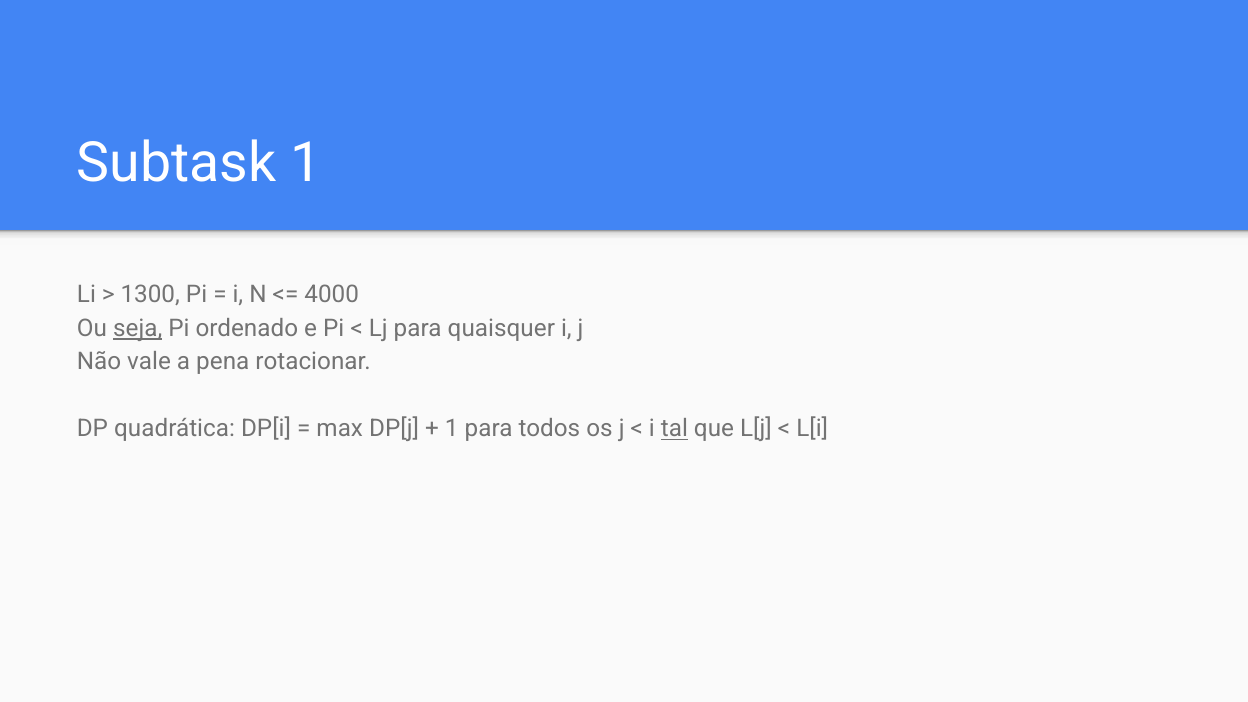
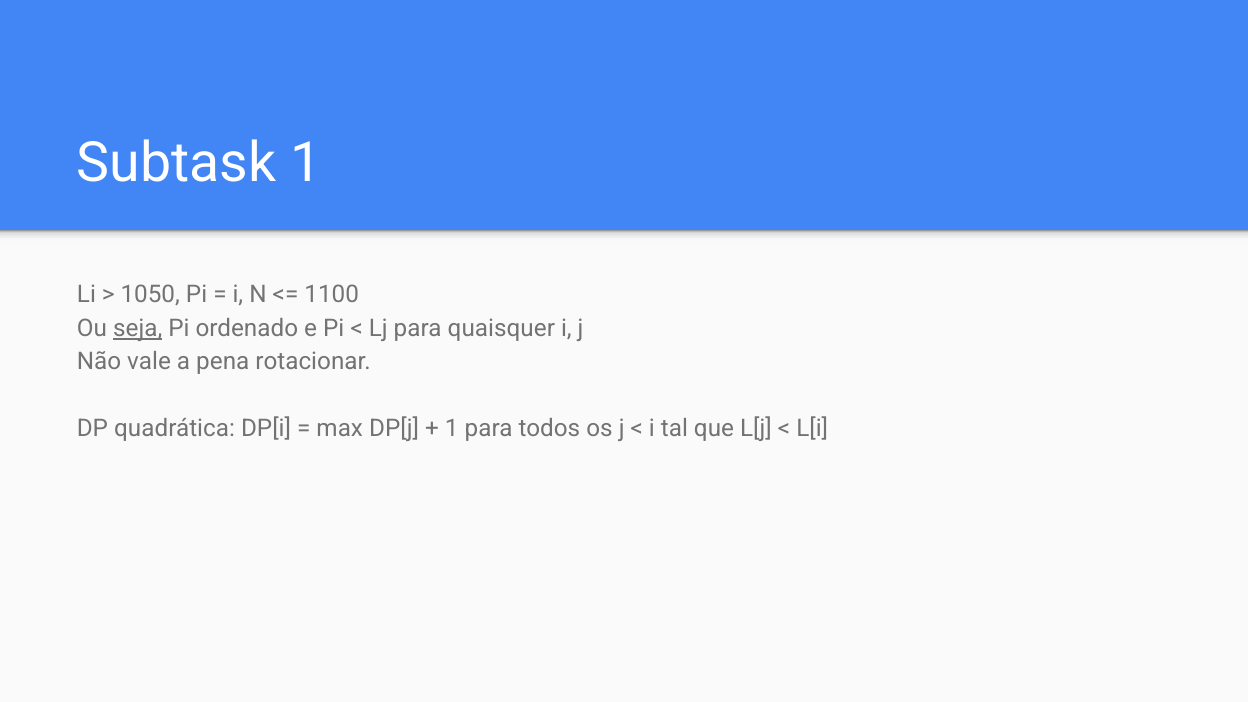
1300: 1300 -> 1050
4000: 4000 -> 1100
tal underline: present -> none
